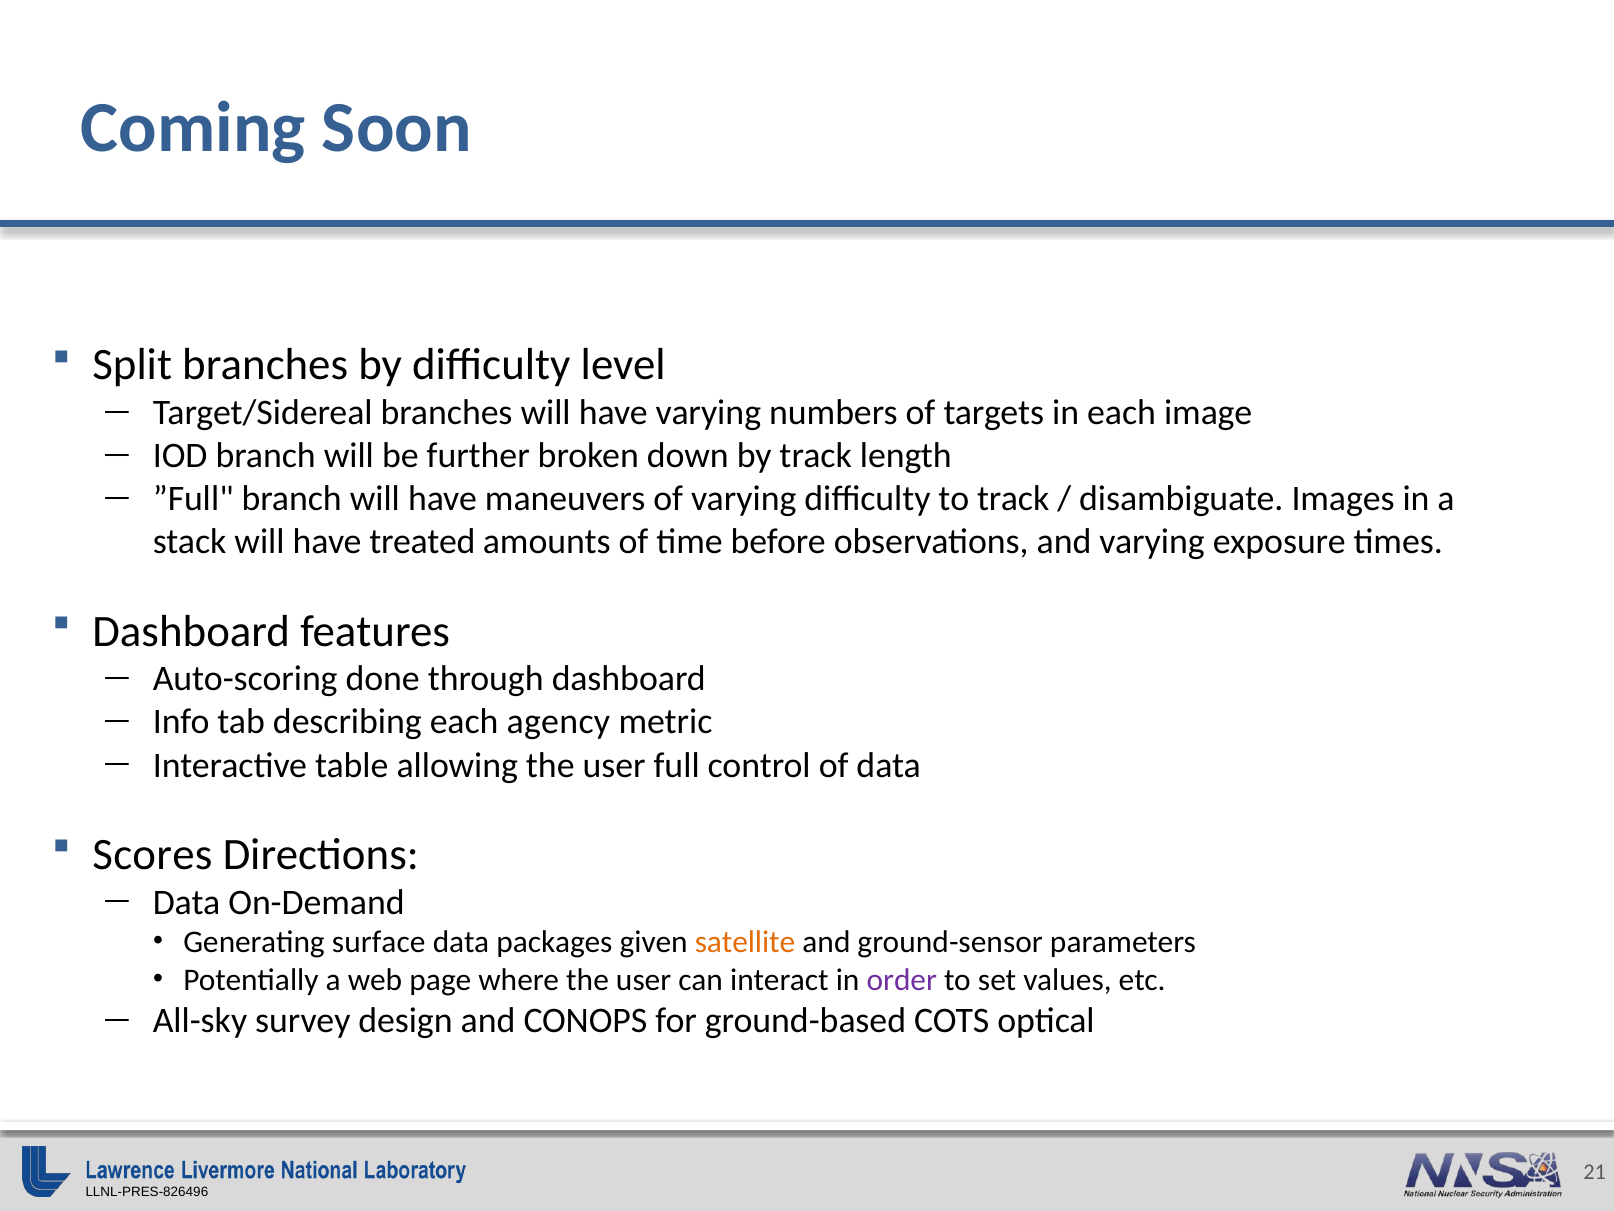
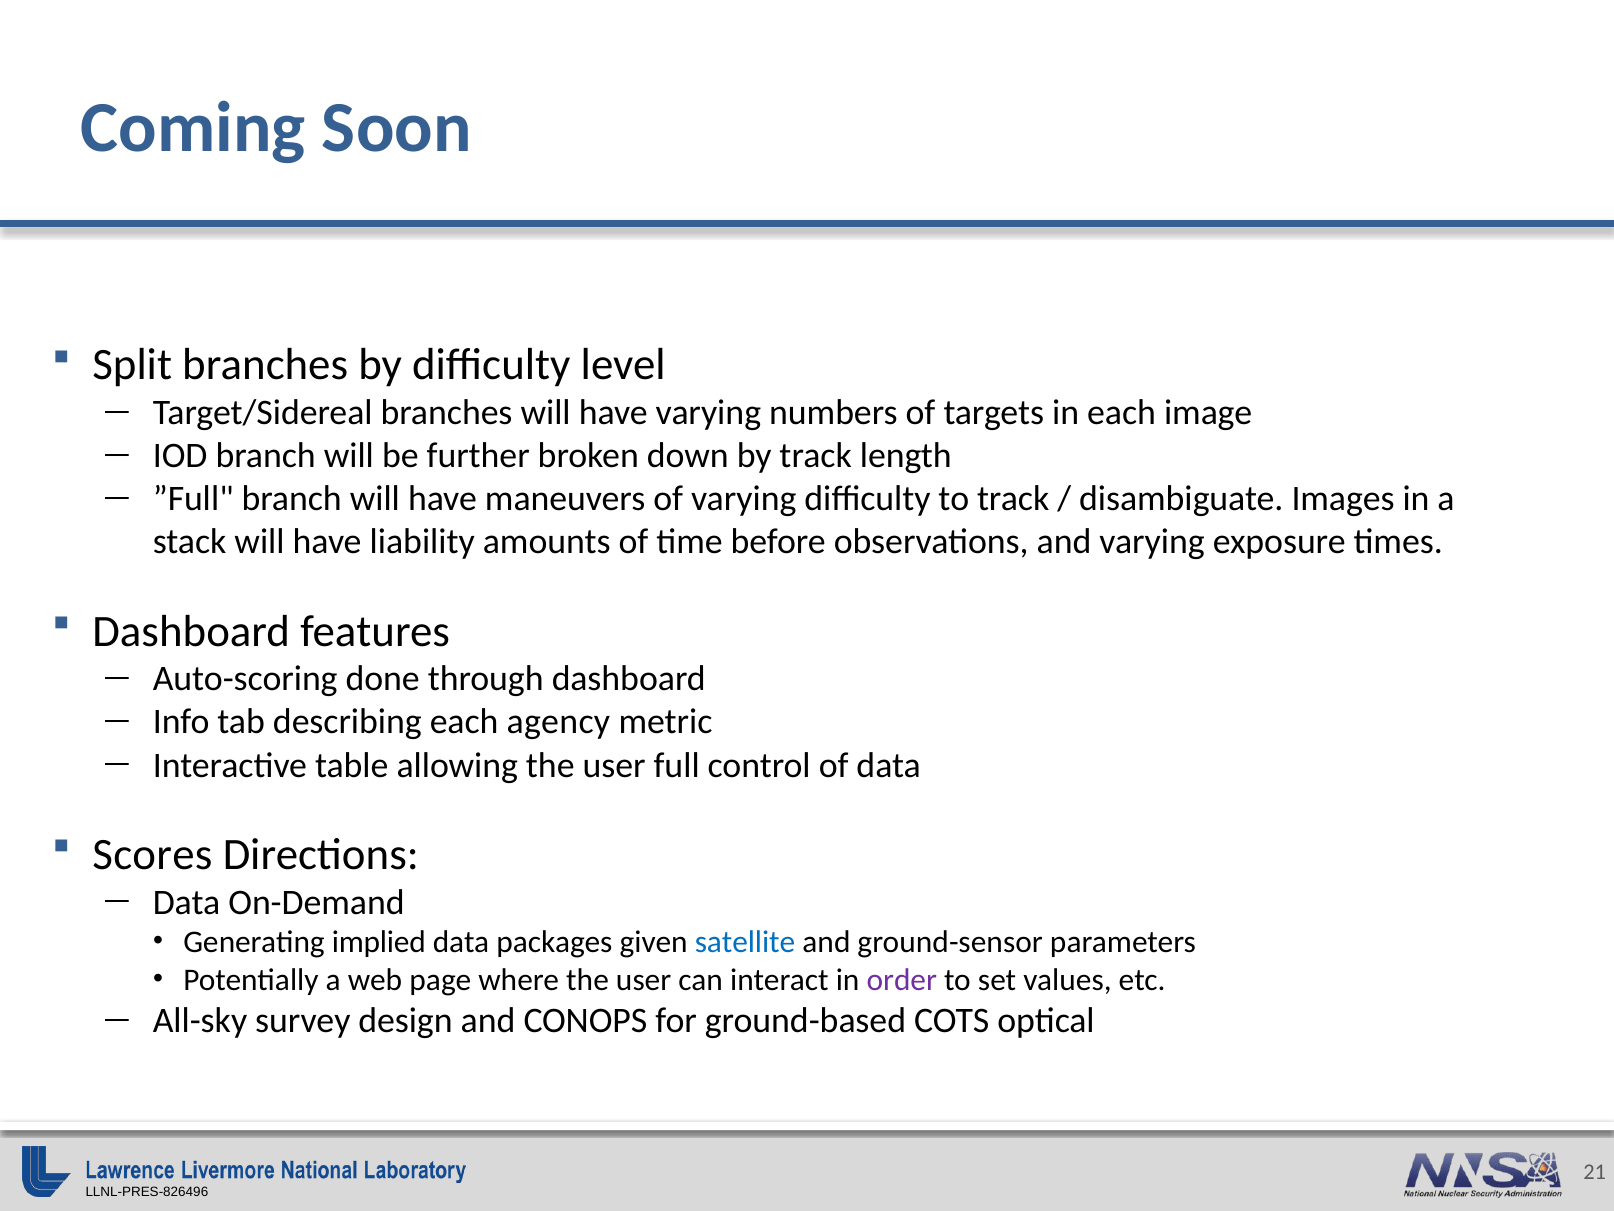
treated: treated -> liability
surface: surface -> implied
satellite colour: orange -> blue
